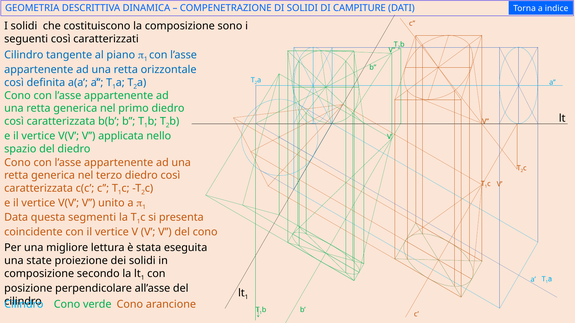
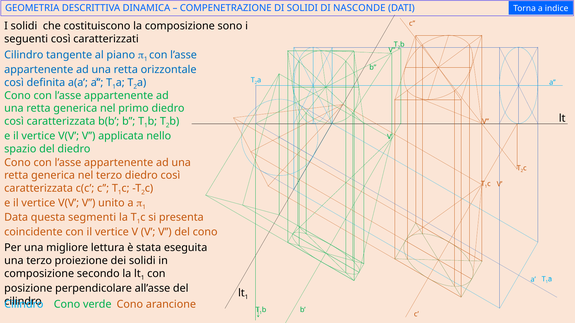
CAMPITURE: CAMPITURE -> NASCONDE
una state: state -> terzo
